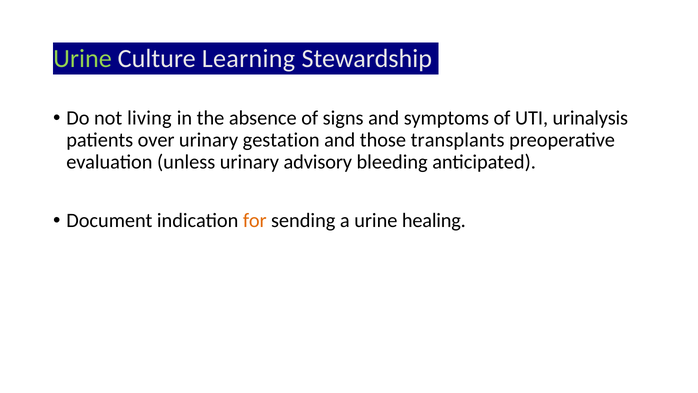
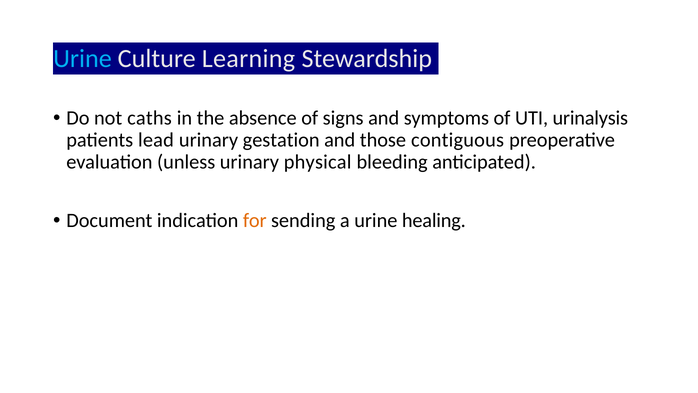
Urine at (83, 59) colour: light green -> light blue
living: living -> caths
over: over -> lead
transplants: transplants -> contiguous
advisory: advisory -> physical
